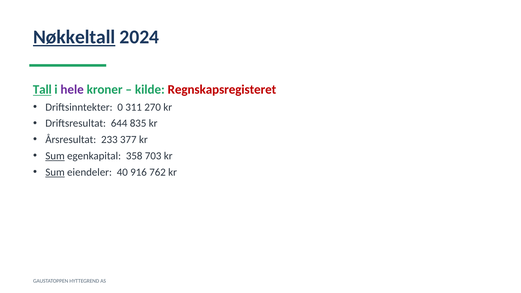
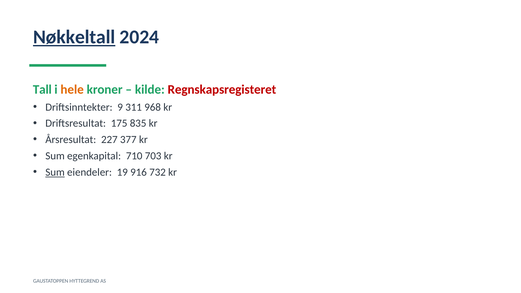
Tall underline: present -> none
hele colour: purple -> orange
0: 0 -> 9
270: 270 -> 968
644: 644 -> 175
233: 233 -> 227
Sum at (55, 156) underline: present -> none
358: 358 -> 710
40: 40 -> 19
762: 762 -> 732
